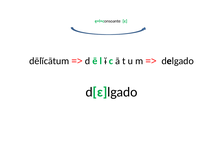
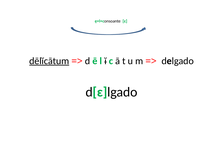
dēlĭcātum underline: none -> present
